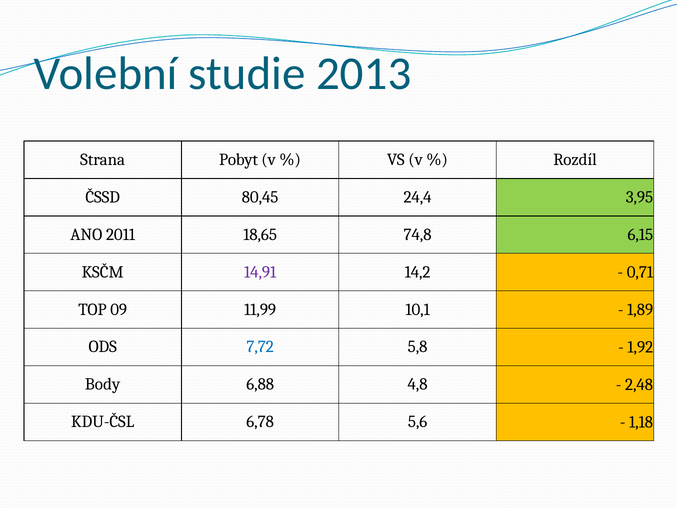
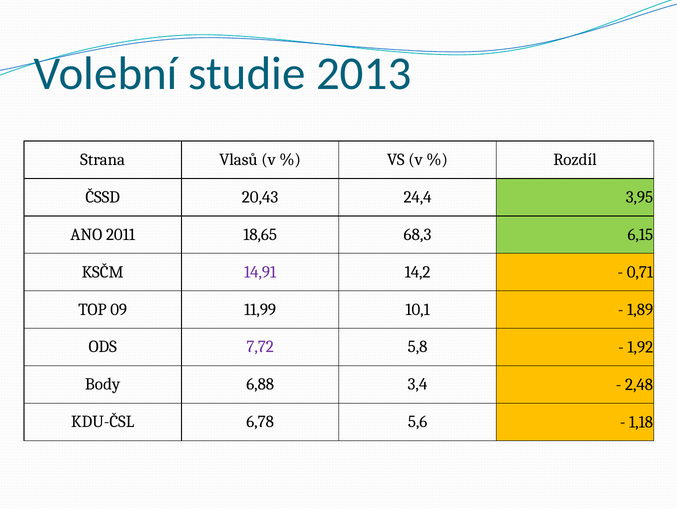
Pobyt: Pobyt -> Vlasů
80,45: 80,45 -> 20,43
74,8: 74,8 -> 68,3
7,72 colour: blue -> purple
4,8: 4,8 -> 3,4
